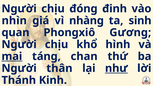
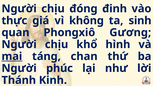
nhìn: nhìn -> thực
nhàng: nhàng -> không
thân: thân -> phúc
như underline: present -> none
